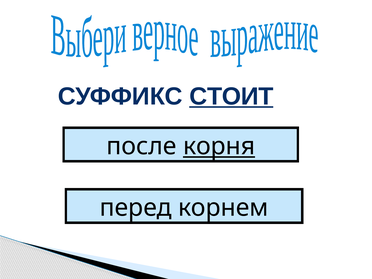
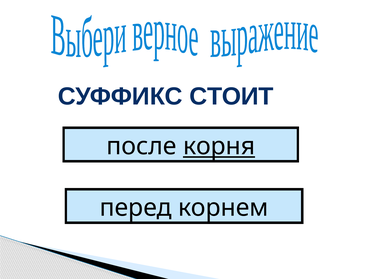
СТОИТ underline: present -> none
